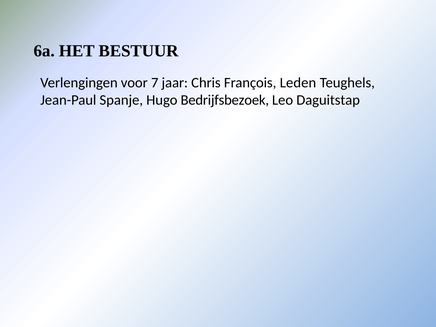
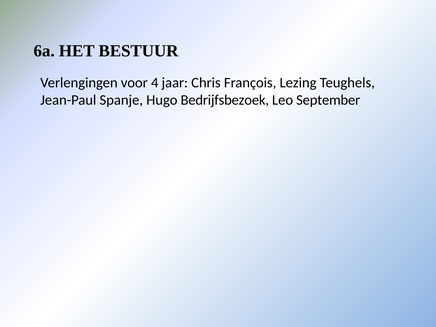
7: 7 -> 4
Leden: Leden -> Lezing
Daguitstap: Daguitstap -> September
